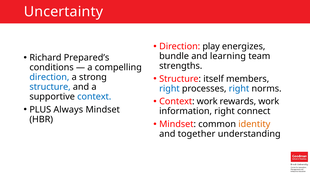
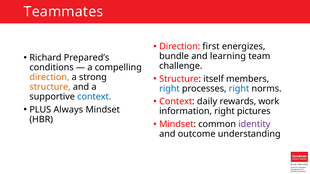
Uncertainty: Uncertainty -> Teammates
play: play -> first
strengths: strengths -> challenge
direction at (49, 77) colour: blue -> orange
structure at (50, 87) colour: blue -> orange
Context work: work -> daily
connect: connect -> pictures
identity colour: orange -> purple
together: together -> outcome
